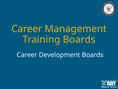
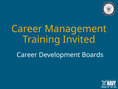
Training Boards: Boards -> Invited
